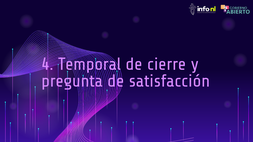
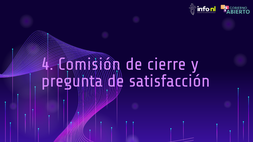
Temporal: Temporal -> Comisión
